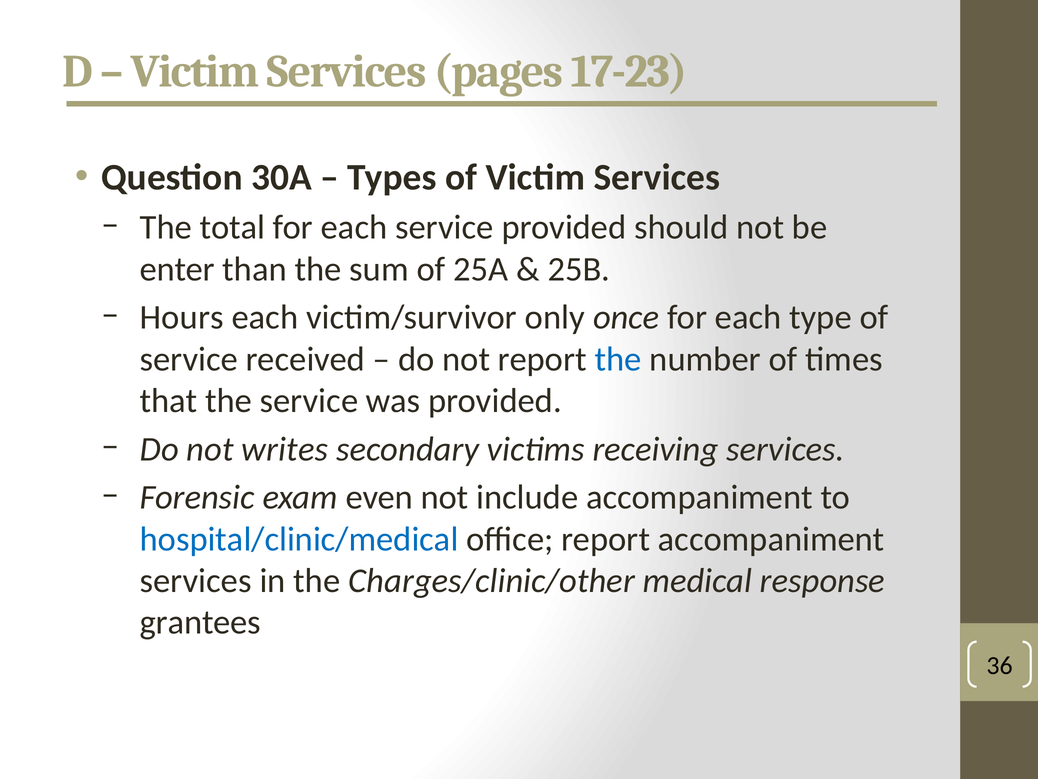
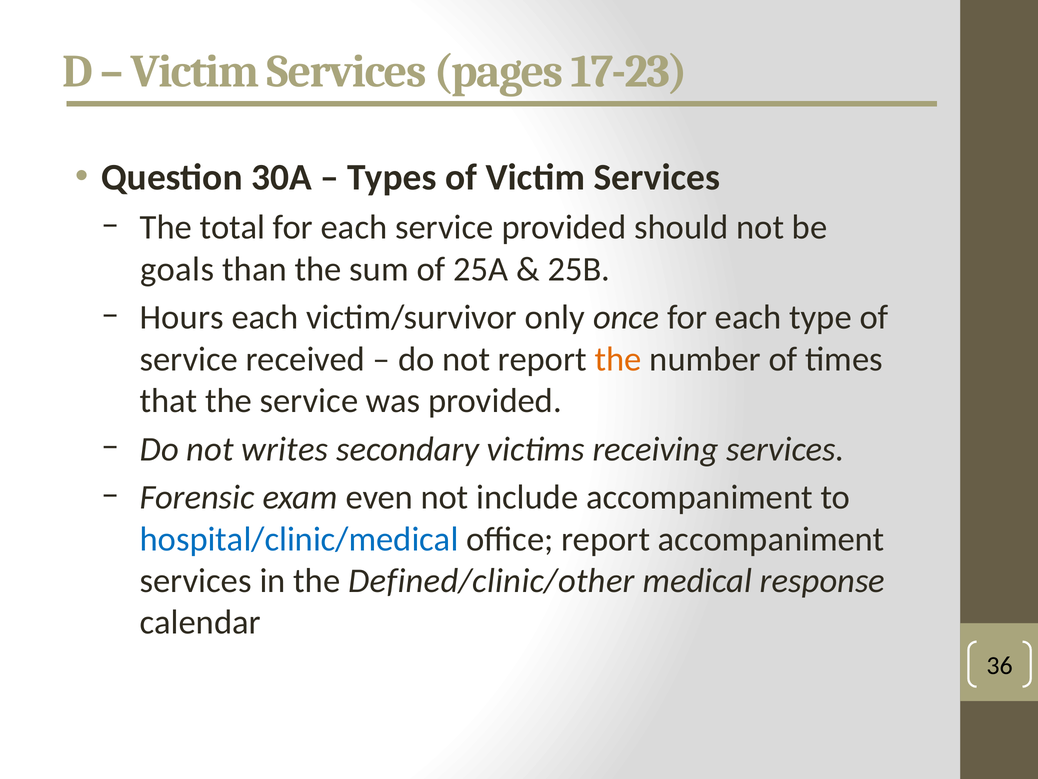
enter: enter -> goals
the at (618, 359) colour: blue -> orange
Charges/clinic/other: Charges/clinic/other -> Defined/clinic/other
grantees: grantees -> calendar
